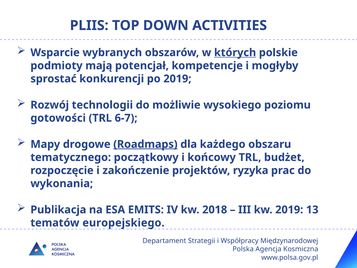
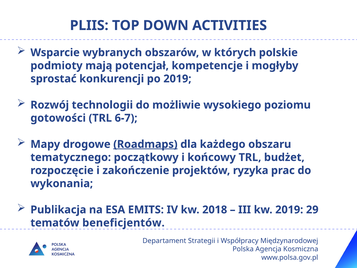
których underline: present -> none
13: 13 -> 29
europejskiego: europejskiego -> beneficjentów
